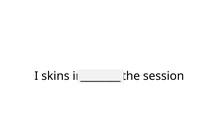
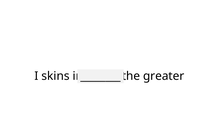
session: session -> greater
